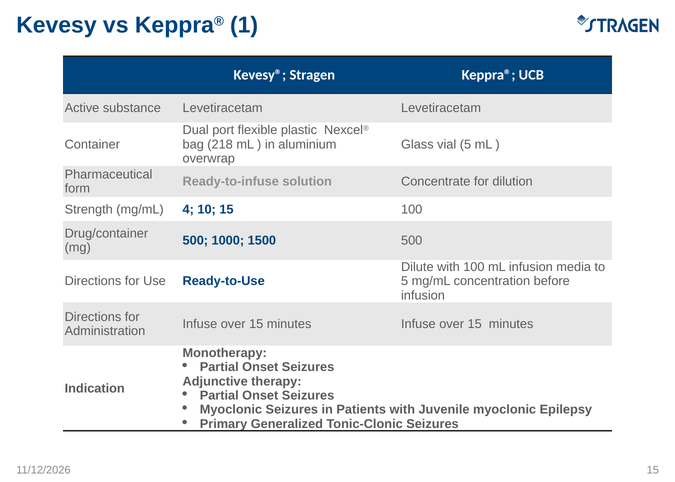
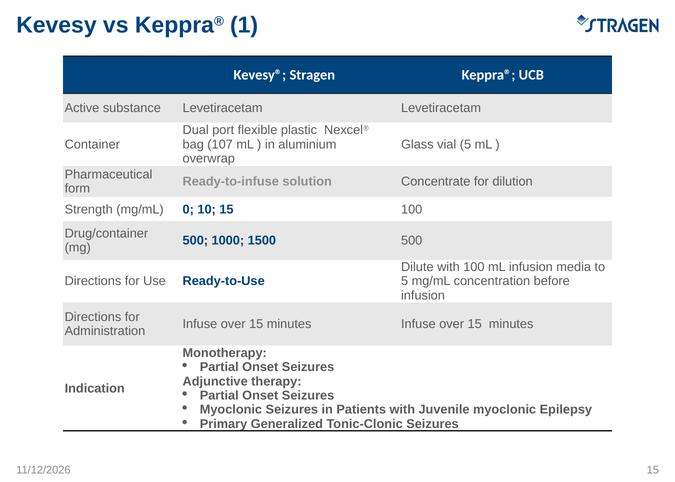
218: 218 -> 107
4: 4 -> 0
